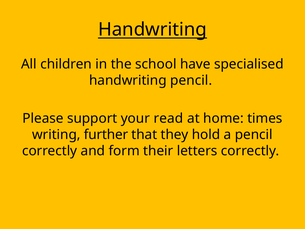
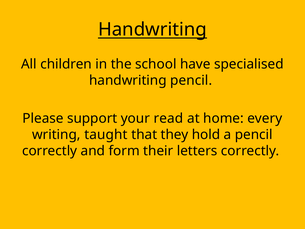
times: times -> every
further: further -> taught
